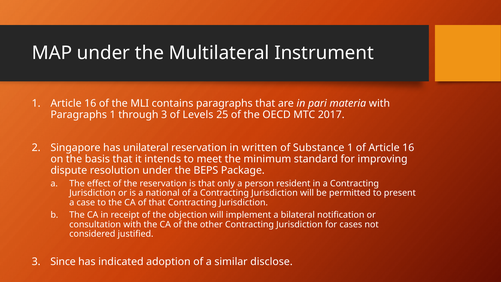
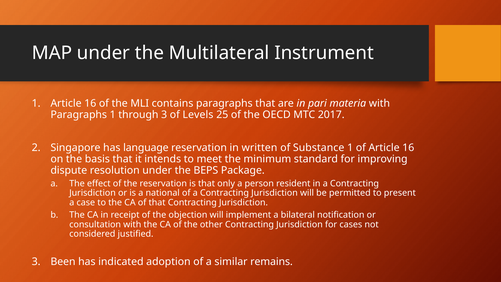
unilateral: unilateral -> language
Since: Since -> Been
disclose: disclose -> remains
